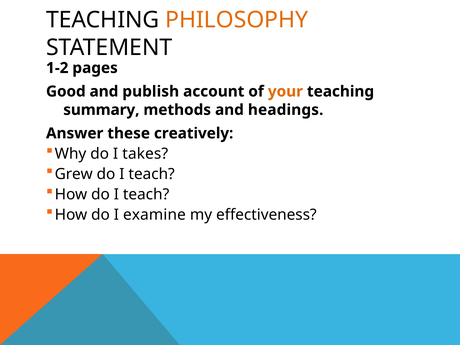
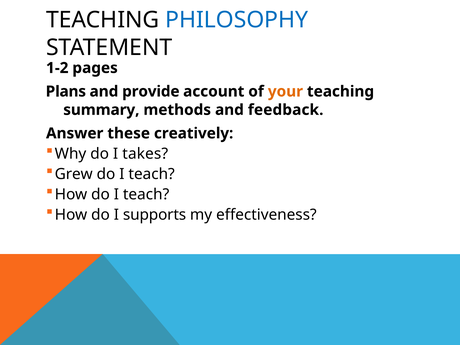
PHILOSOPHY colour: orange -> blue
Good: Good -> Plans
publish: publish -> provide
headings: headings -> feedback
examine: examine -> supports
